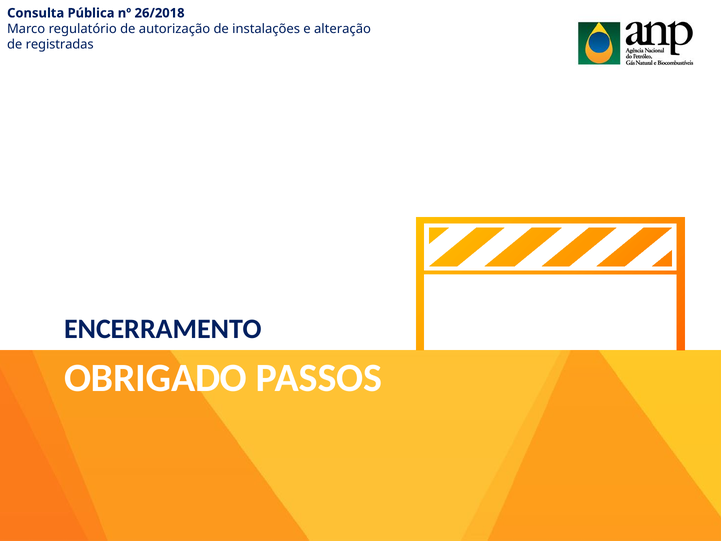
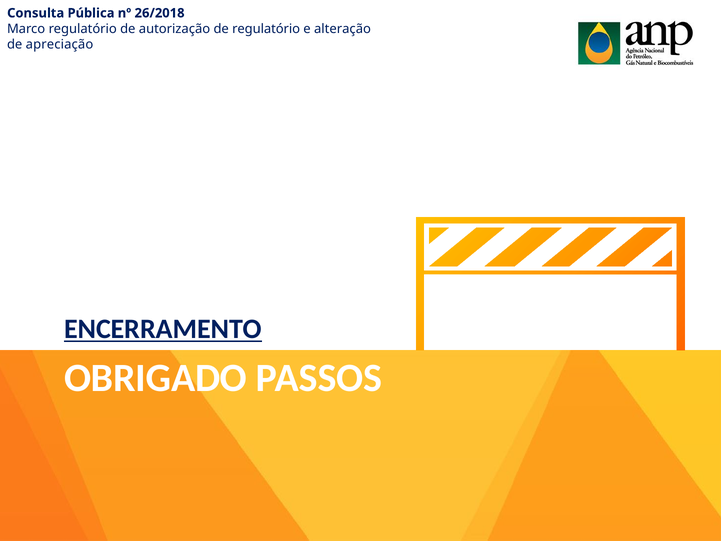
instalações at (266, 29): instalações -> regulatório
registradas: registradas -> apreciação
ENCERRAMENTO underline: none -> present
